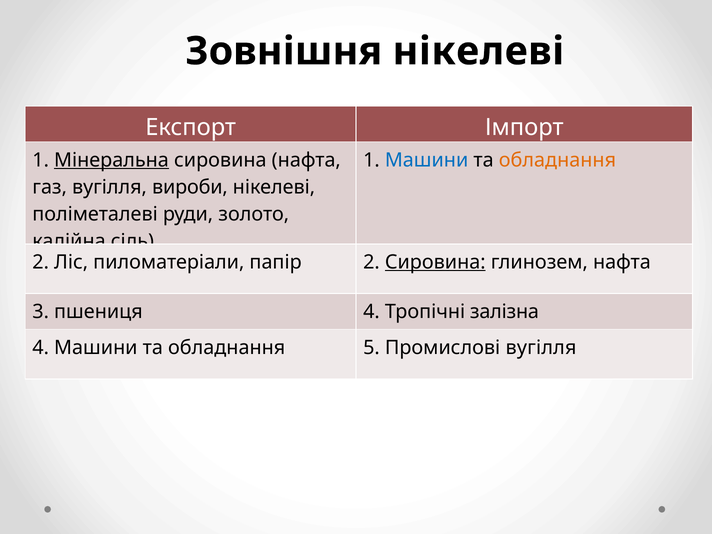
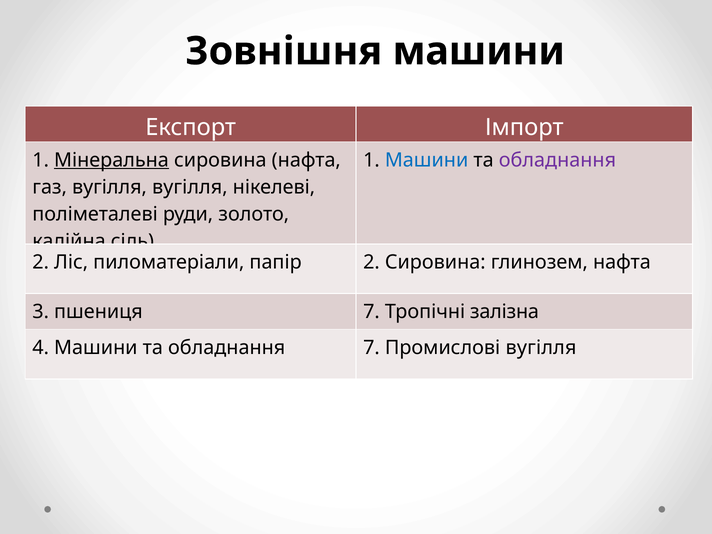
Зовнішня нікелеві: нікелеві -> машини
обладнання at (557, 160) colour: orange -> purple
вугілля вироби: вироби -> вугілля
Сировина at (435, 262) underline: present -> none
пшениця 4: 4 -> 7
обладнання 5: 5 -> 7
